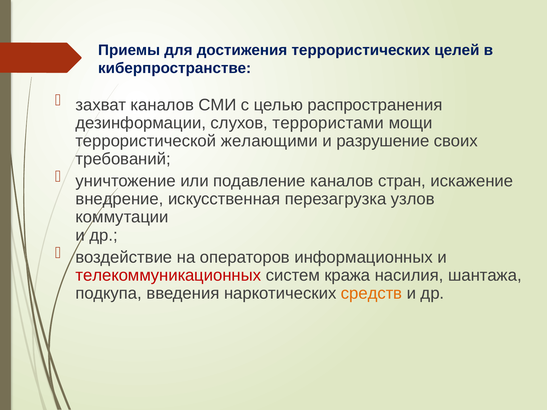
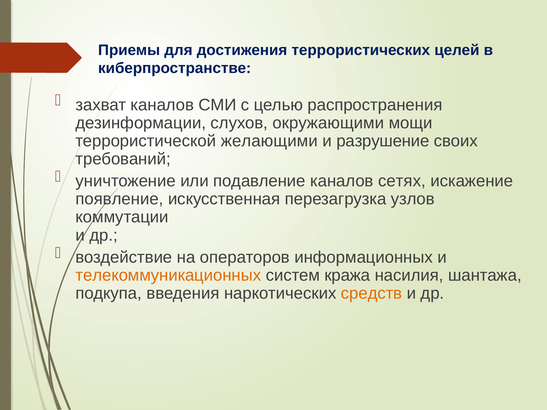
террористами: террористами -> окружающими
стран: стран -> сетях
внедрение: внедрение -> появление
телекоммуникационных colour: red -> orange
